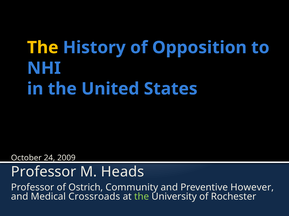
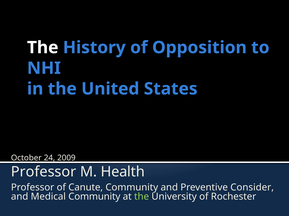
The at (43, 48) colour: yellow -> white
Heads: Heads -> Health
Ostrich: Ostrich -> Canute
However: However -> Consider
Medical Crossroads: Crossroads -> Community
